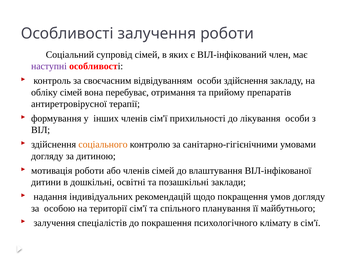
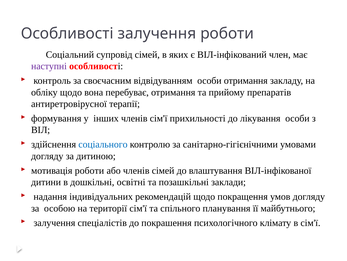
особи здійснення: здійснення -> отримання
обліку сімей: сімей -> щодо
соціального colour: orange -> blue
